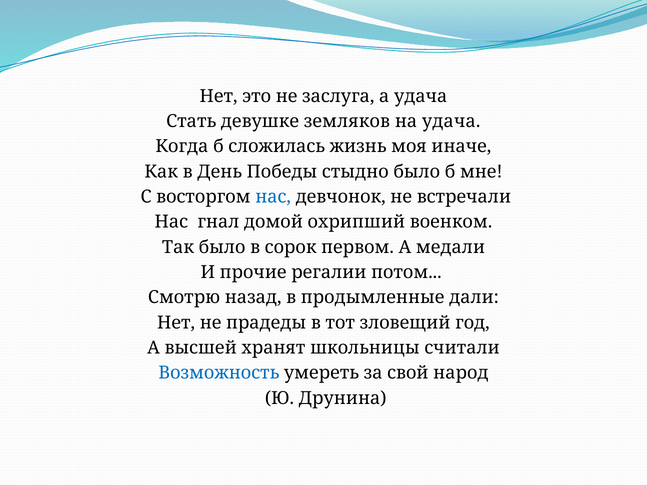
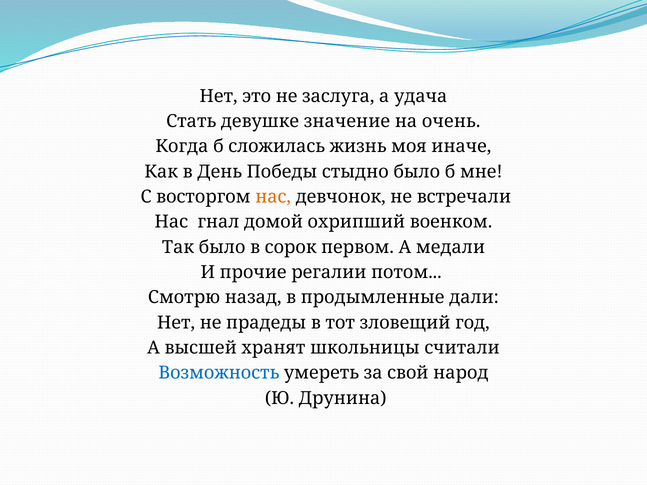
земляков: земляков -> значение
на удача: удача -> очень
нас at (273, 197) colour: blue -> orange
